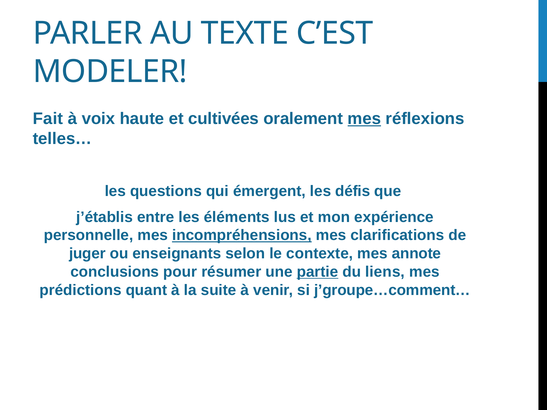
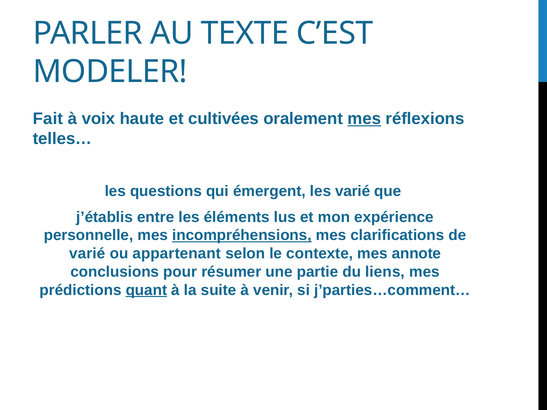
les défis: défis -> varié
juger at (87, 254): juger -> varié
enseignants: enseignants -> appartenant
partie underline: present -> none
quant underline: none -> present
j’groupe…comment…: j’groupe…comment… -> j’parties…comment…
